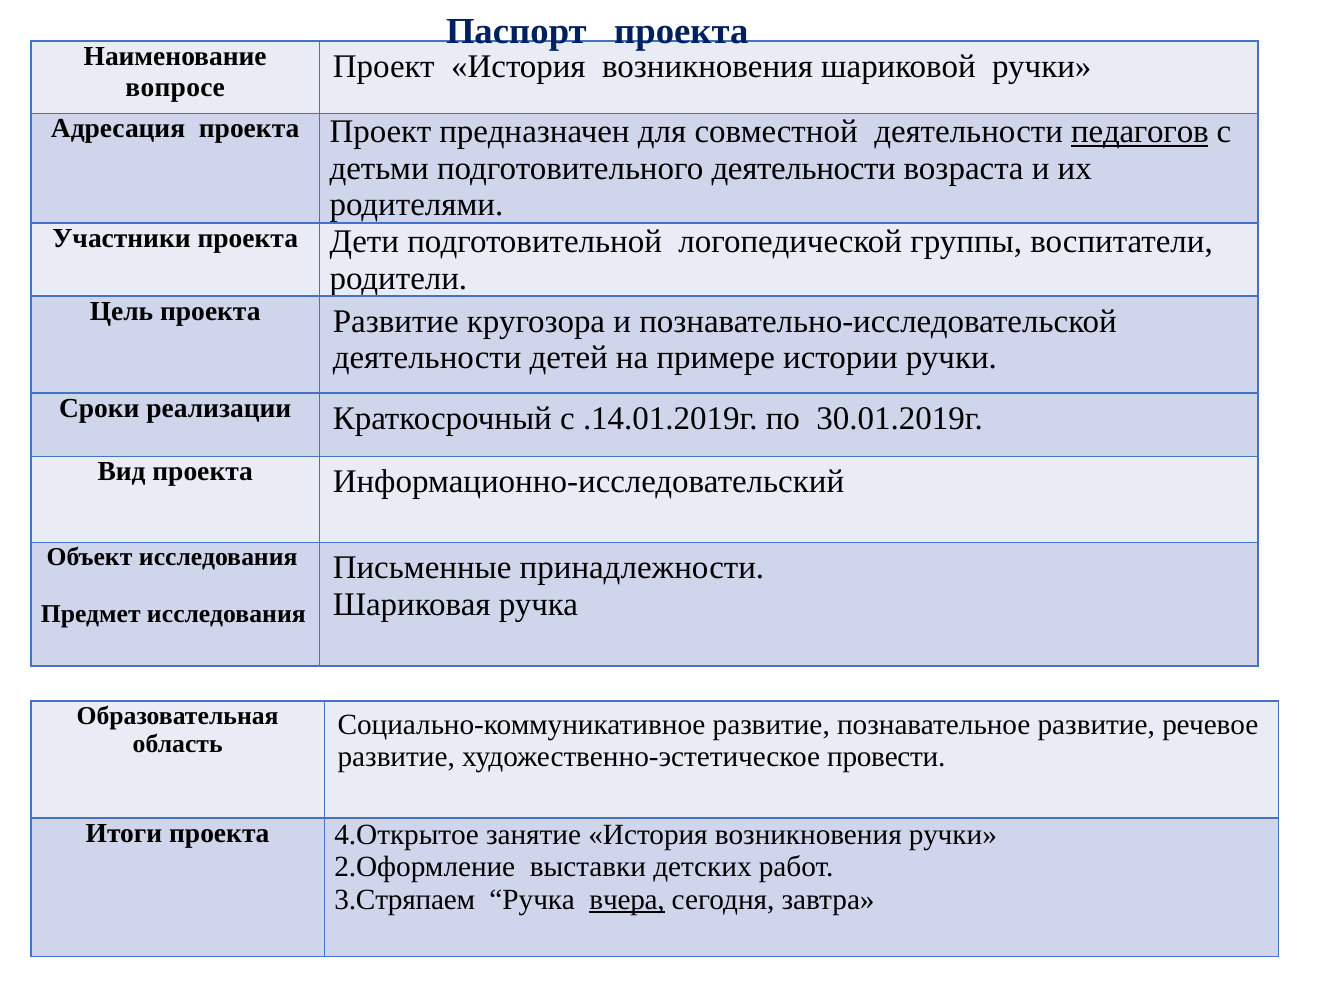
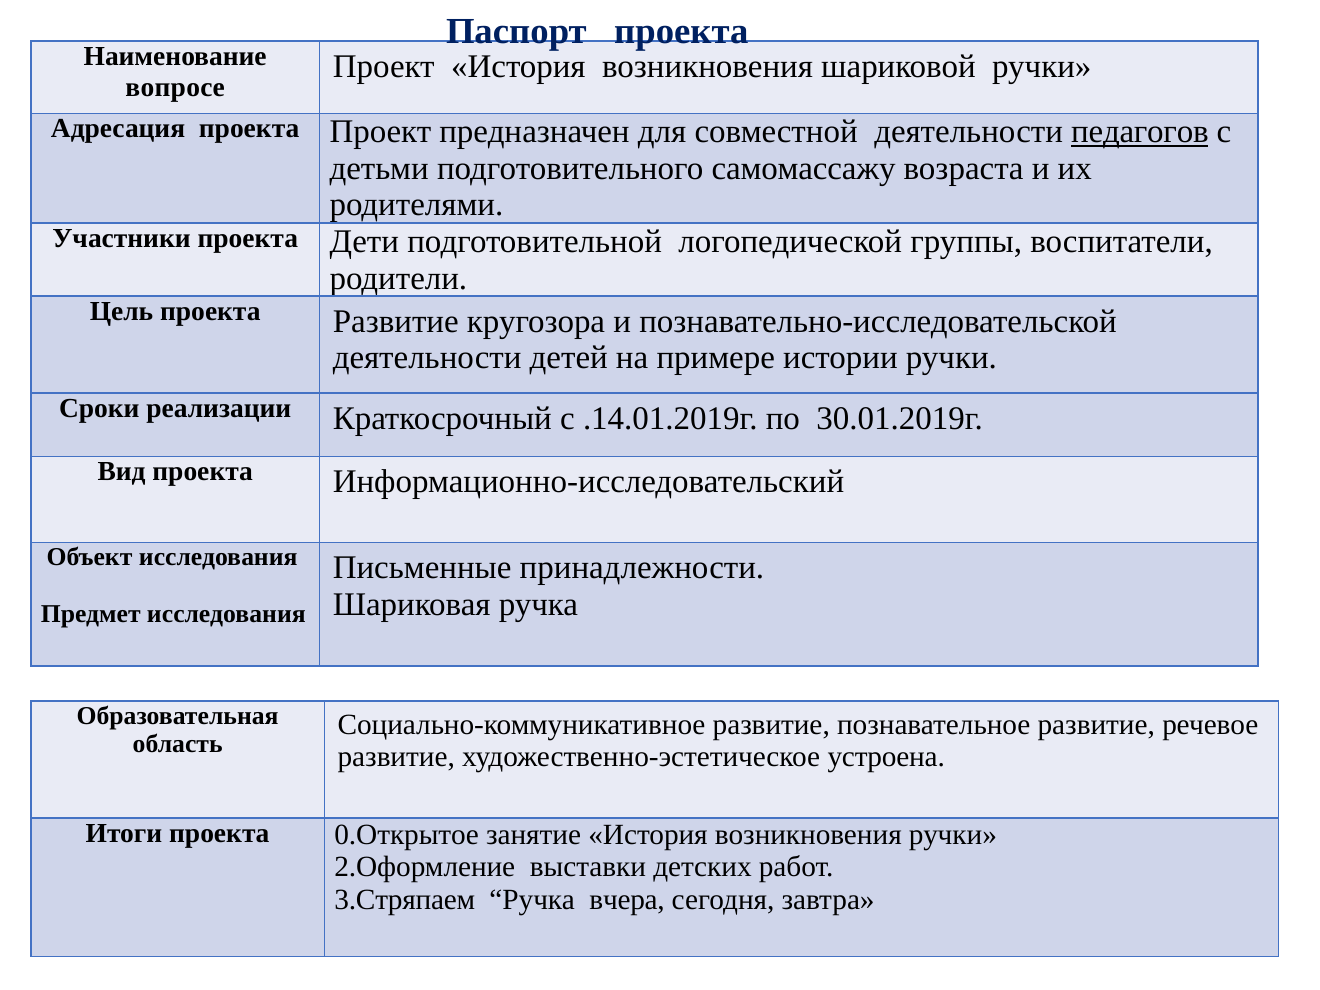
подготовительного деятельности: деятельности -> самомассажу
провести: провести -> устроена
4.Открытое: 4.Открытое -> 0.Открытое
вчера underline: present -> none
